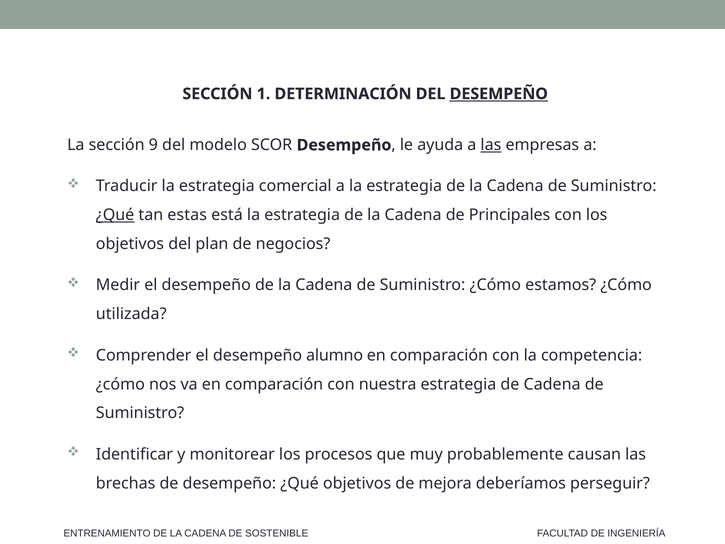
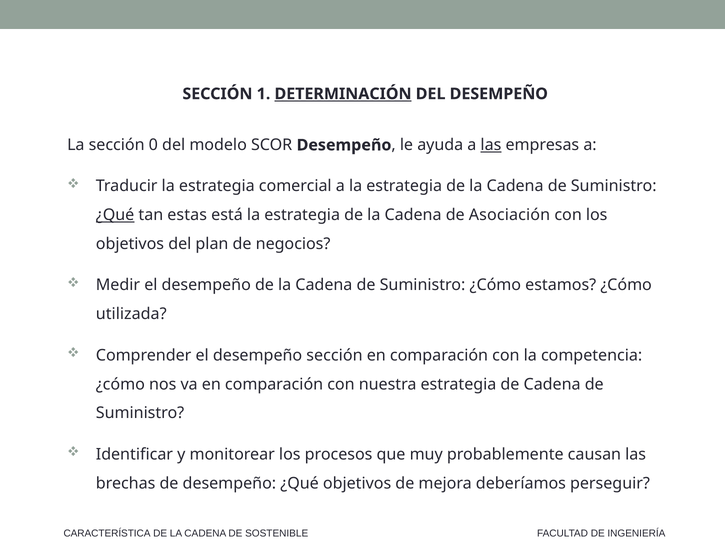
DETERMINACIÓN underline: none -> present
DESEMPEÑO at (499, 94) underline: present -> none
9: 9 -> 0
Principales: Principales -> Asociación
desempeño alumno: alumno -> sección
ENTRENAMIENTO: ENTRENAMIENTO -> CARACTERÍSTICA
